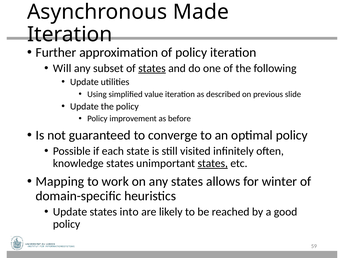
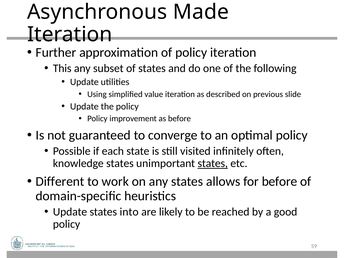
Will: Will -> This
states at (152, 68) underline: present -> none
Mapping: Mapping -> Different
for winter: winter -> before
